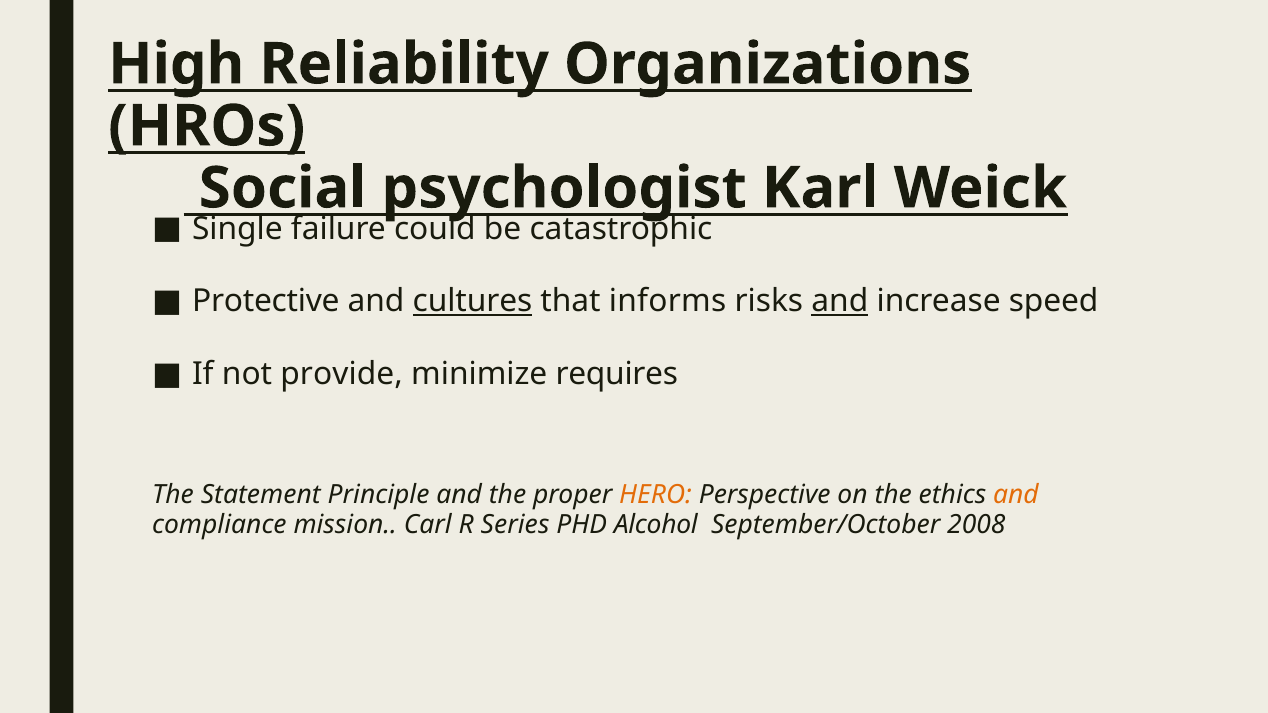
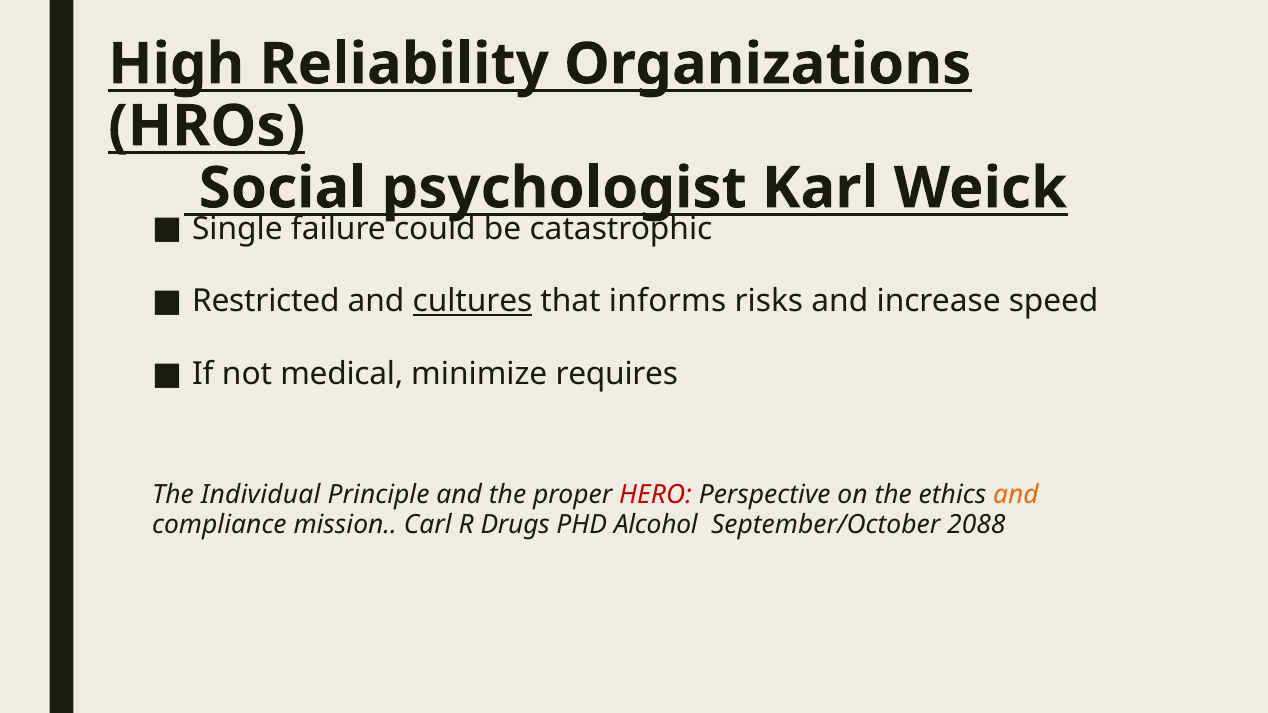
Protective: Protective -> Restricted
and at (840, 302) underline: present -> none
provide: provide -> medical
Statement: Statement -> Individual
HERO colour: orange -> red
Series: Series -> Drugs
2008: 2008 -> 2088
